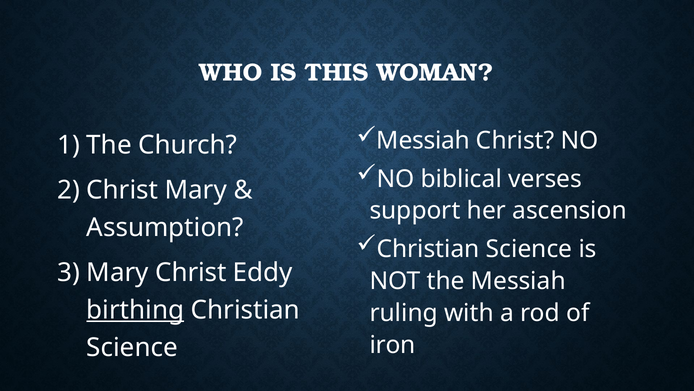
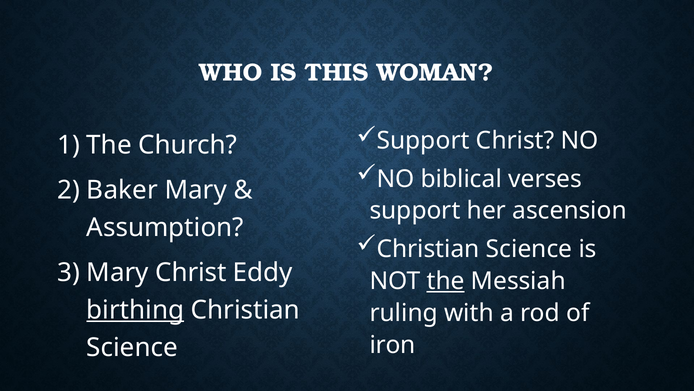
Messiah at (423, 140): Messiah -> Support
Christ at (122, 190): Christ -> Baker
the at (446, 281) underline: none -> present
